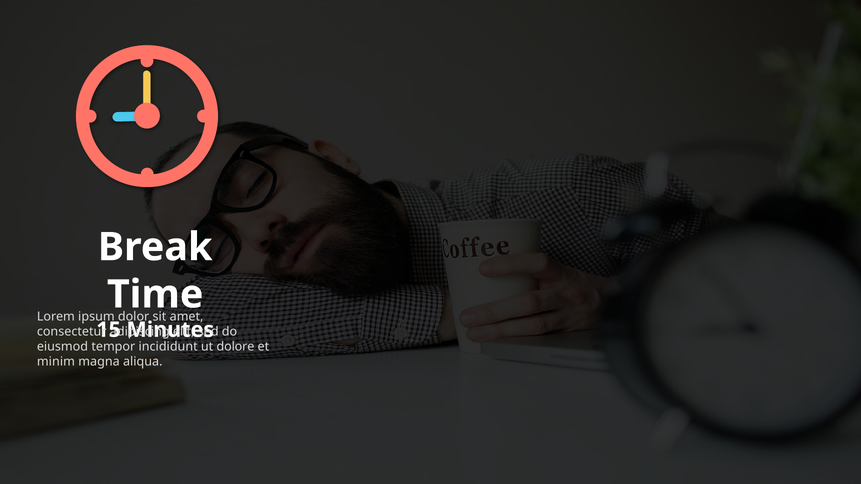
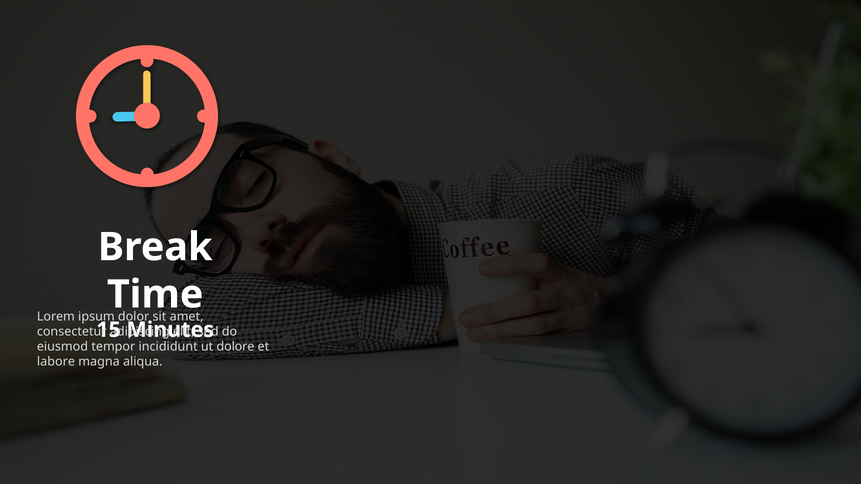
minim: minim -> labore
